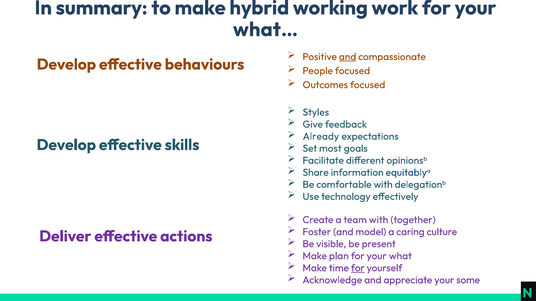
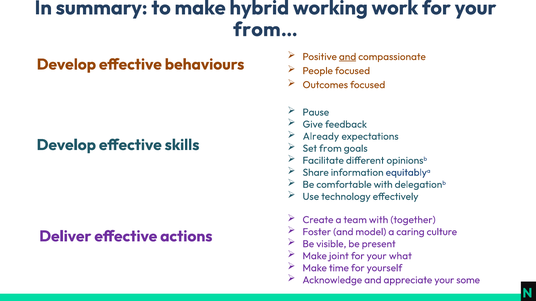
what…: what… -> from…
Styles: Styles -> Pause
most: most -> from
plan: plan -> joint
for at (358, 268) underline: present -> none
